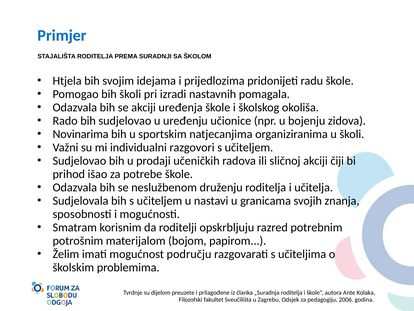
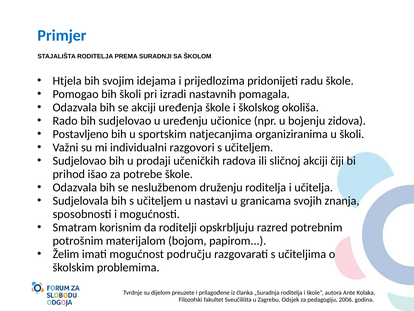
Novinarima: Novinarima -> Postavljeno
